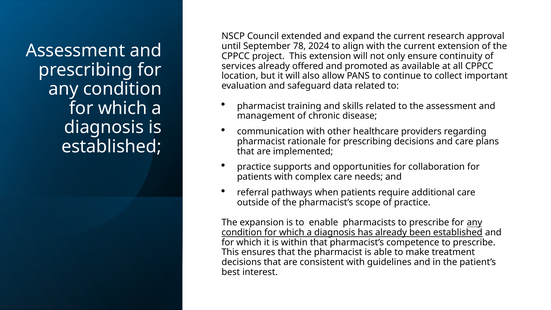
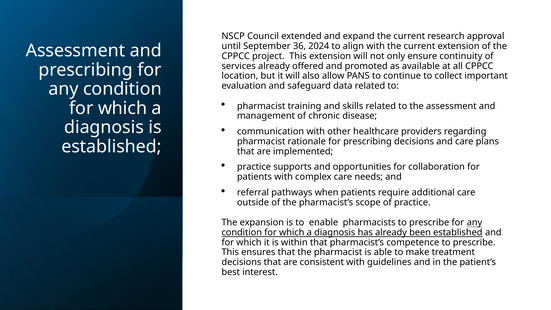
78: 78 -> 36
